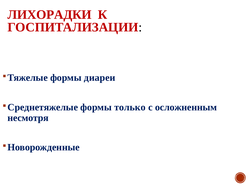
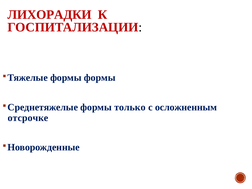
формы диареи: диареи -> формы
несмотря: несмотря -> отсрочке
